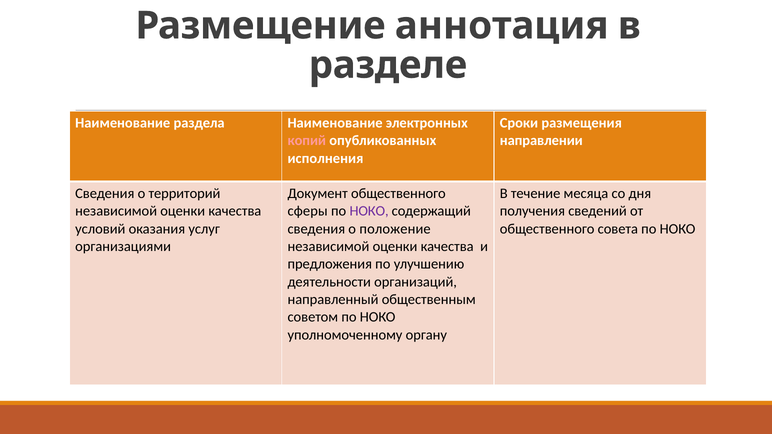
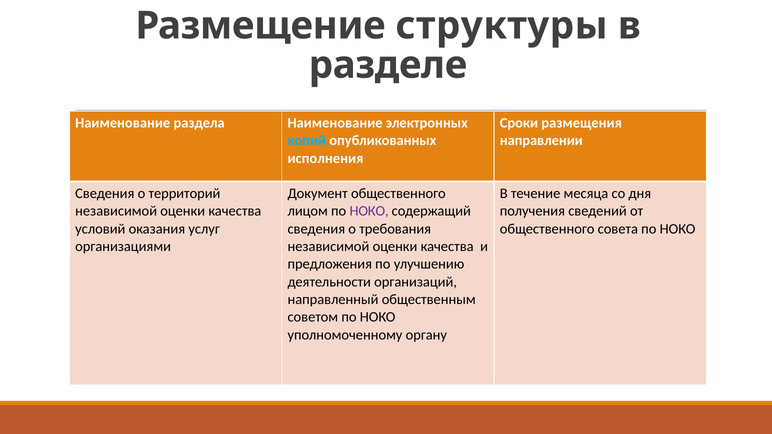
аннотация: аннотация -> структуры
копий colour: pink -> light blue
сферы: сферы -> лицом
положение: положение -> требования
